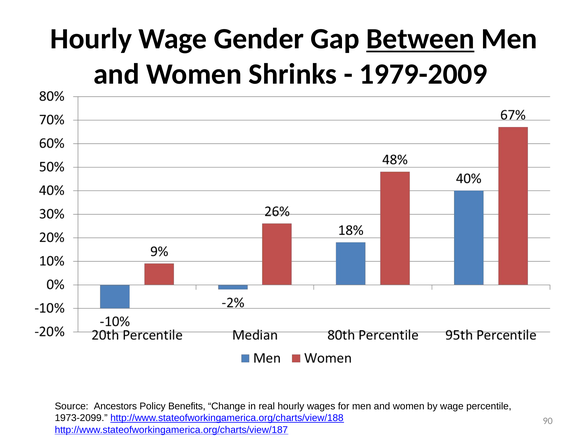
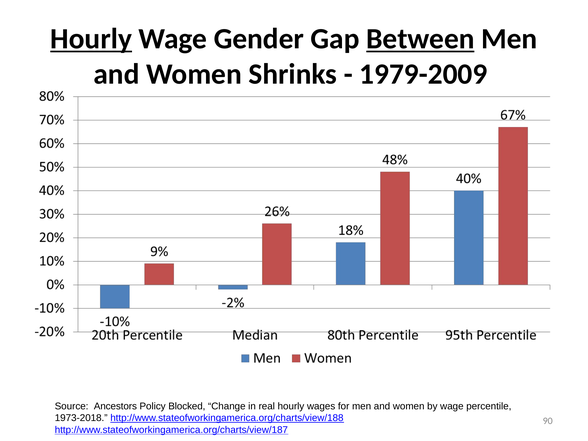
Hourly at (91, 39) underline: none -> present
Benefits: Benefits -> Blocked
1973-2099: 1973-2099 -> 1973-2018
